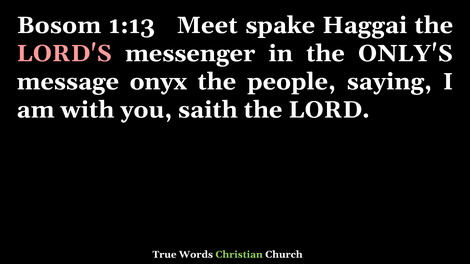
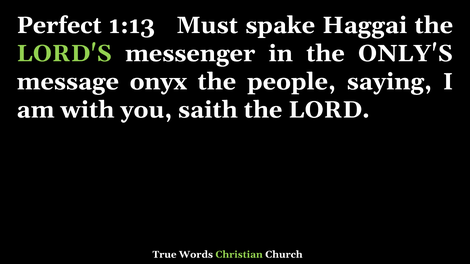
Bosom: Bosom -> Perfect
Meet: Meet -> Must
LORD'S colour: pink -> light green
